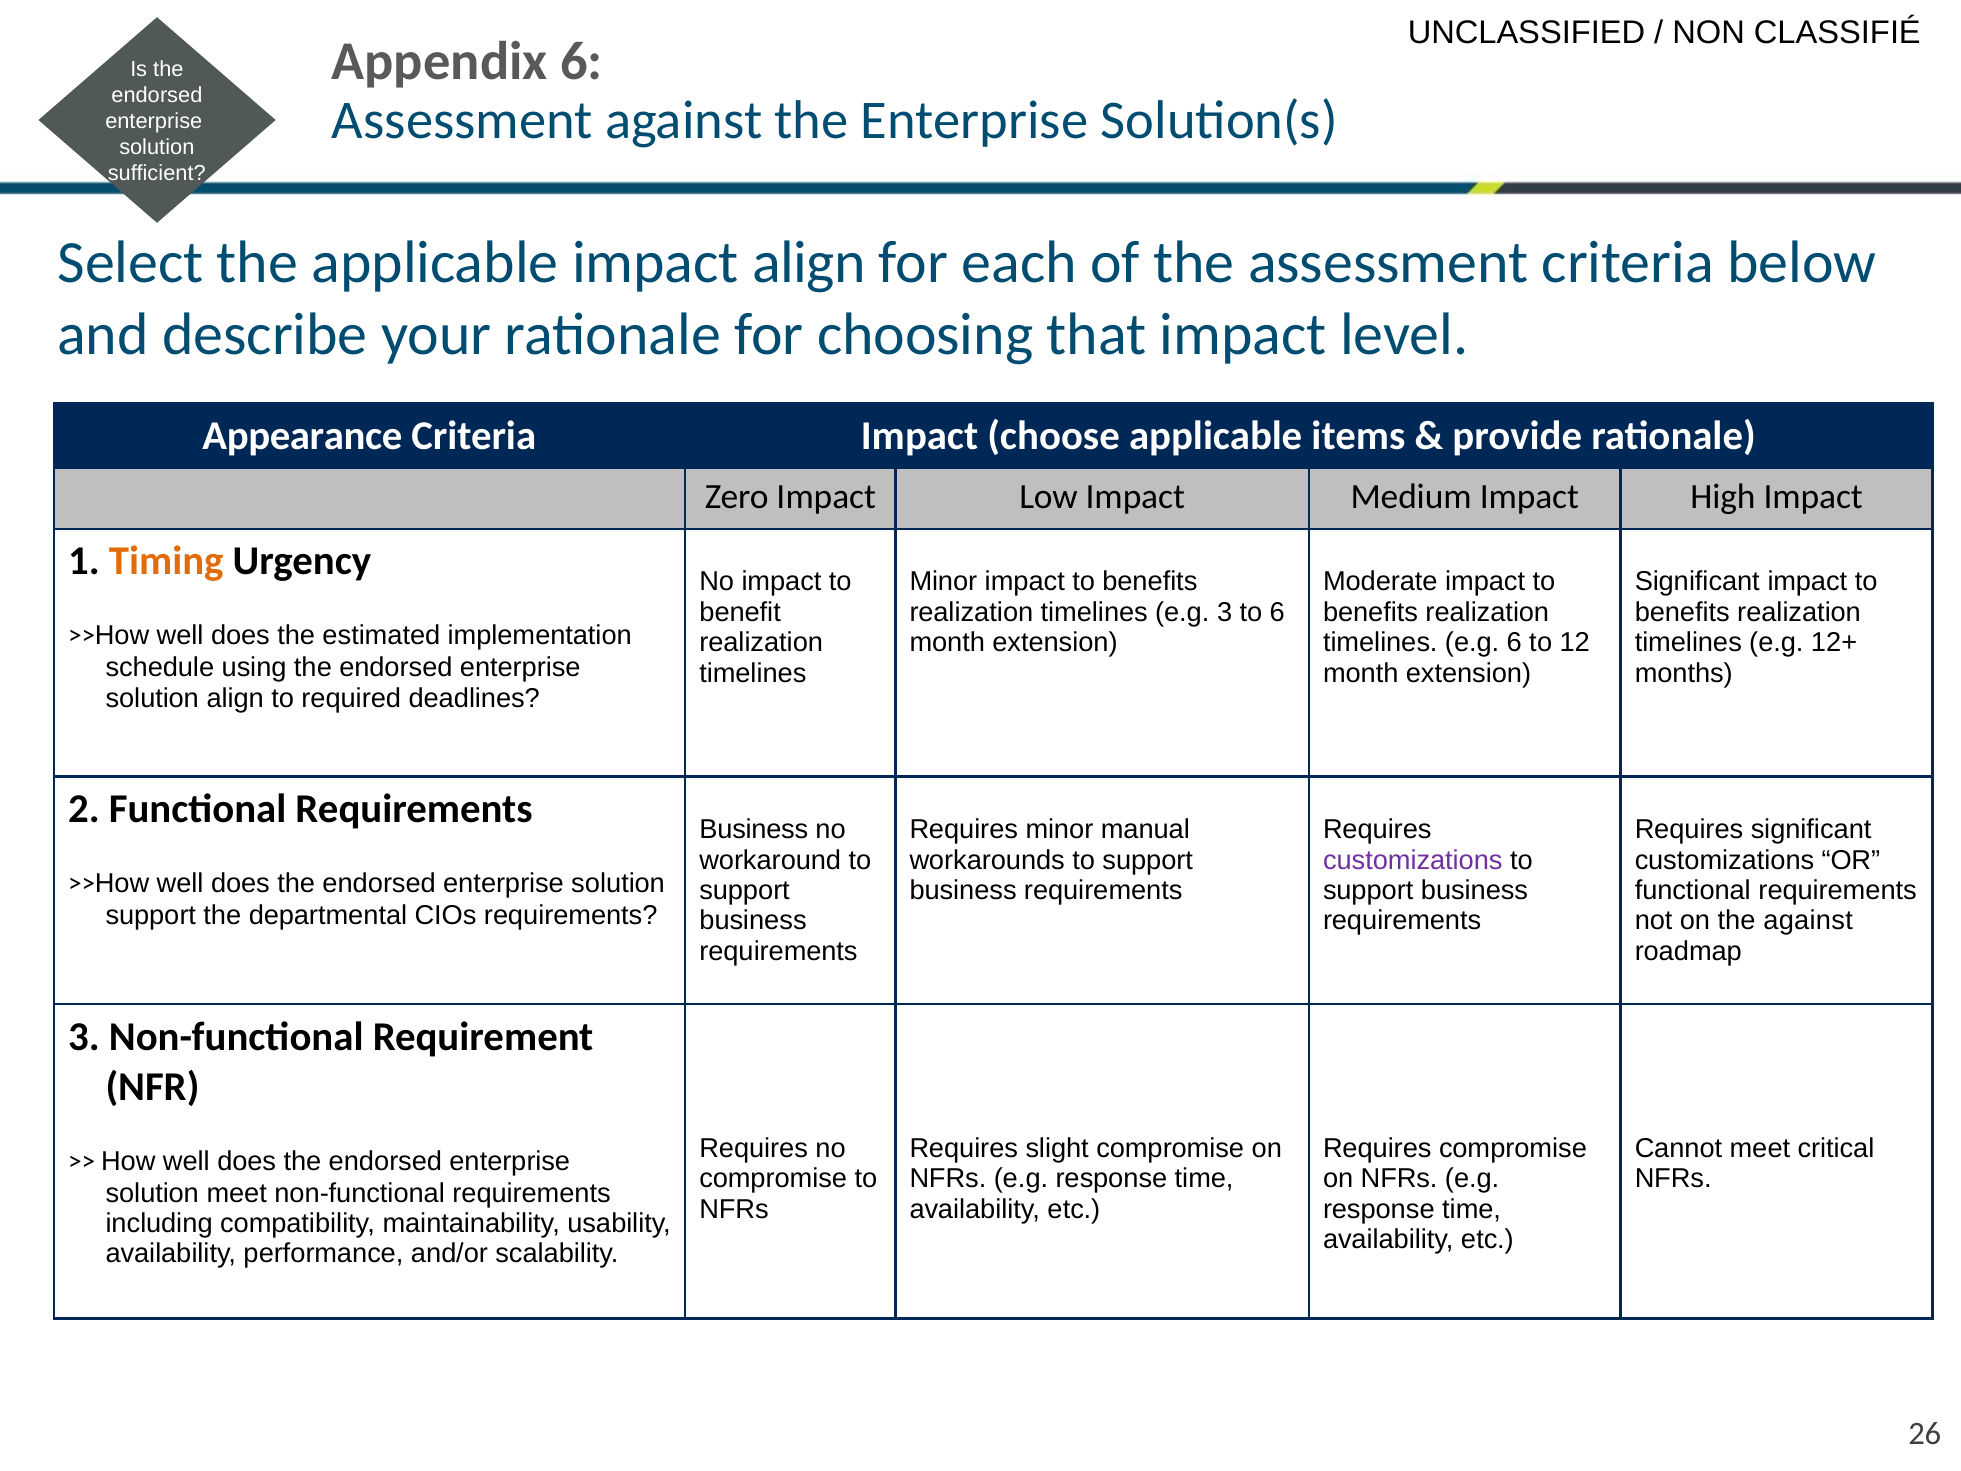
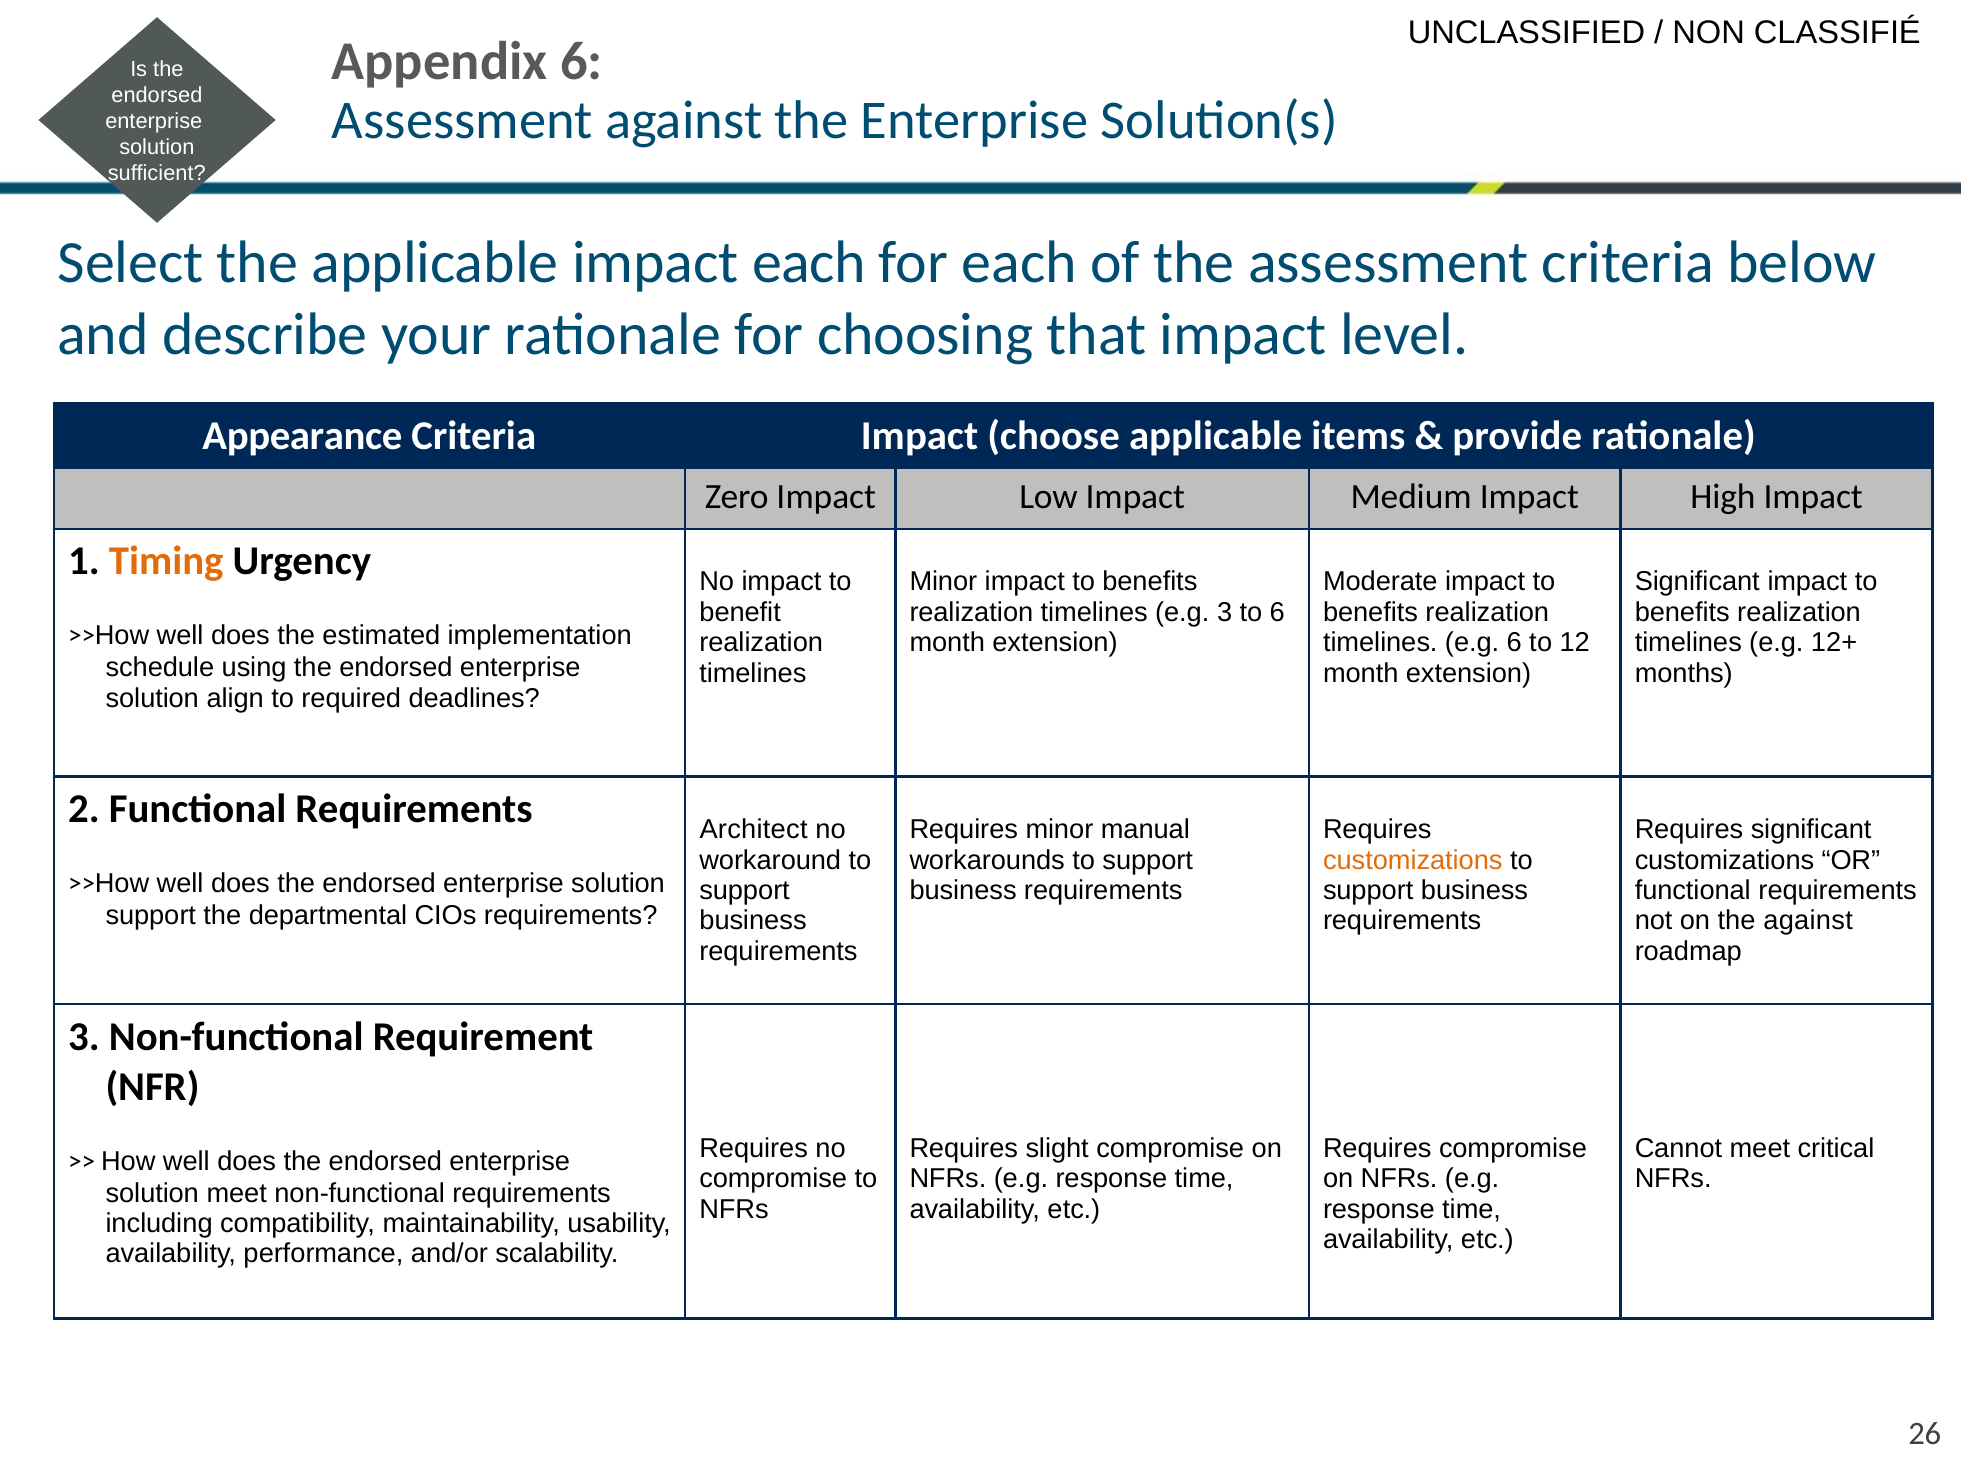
impact align: align -> each
Business at (754, 829): Business -> Architect
customizations at (1413, 860) colour: purple -> orange
